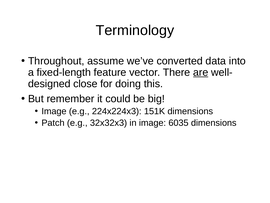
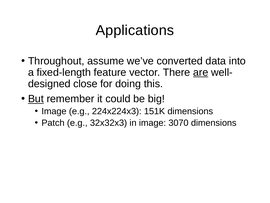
Terminology: Terminology -> Applications
But underline: none -> present
6035: 6035 -> 3070
